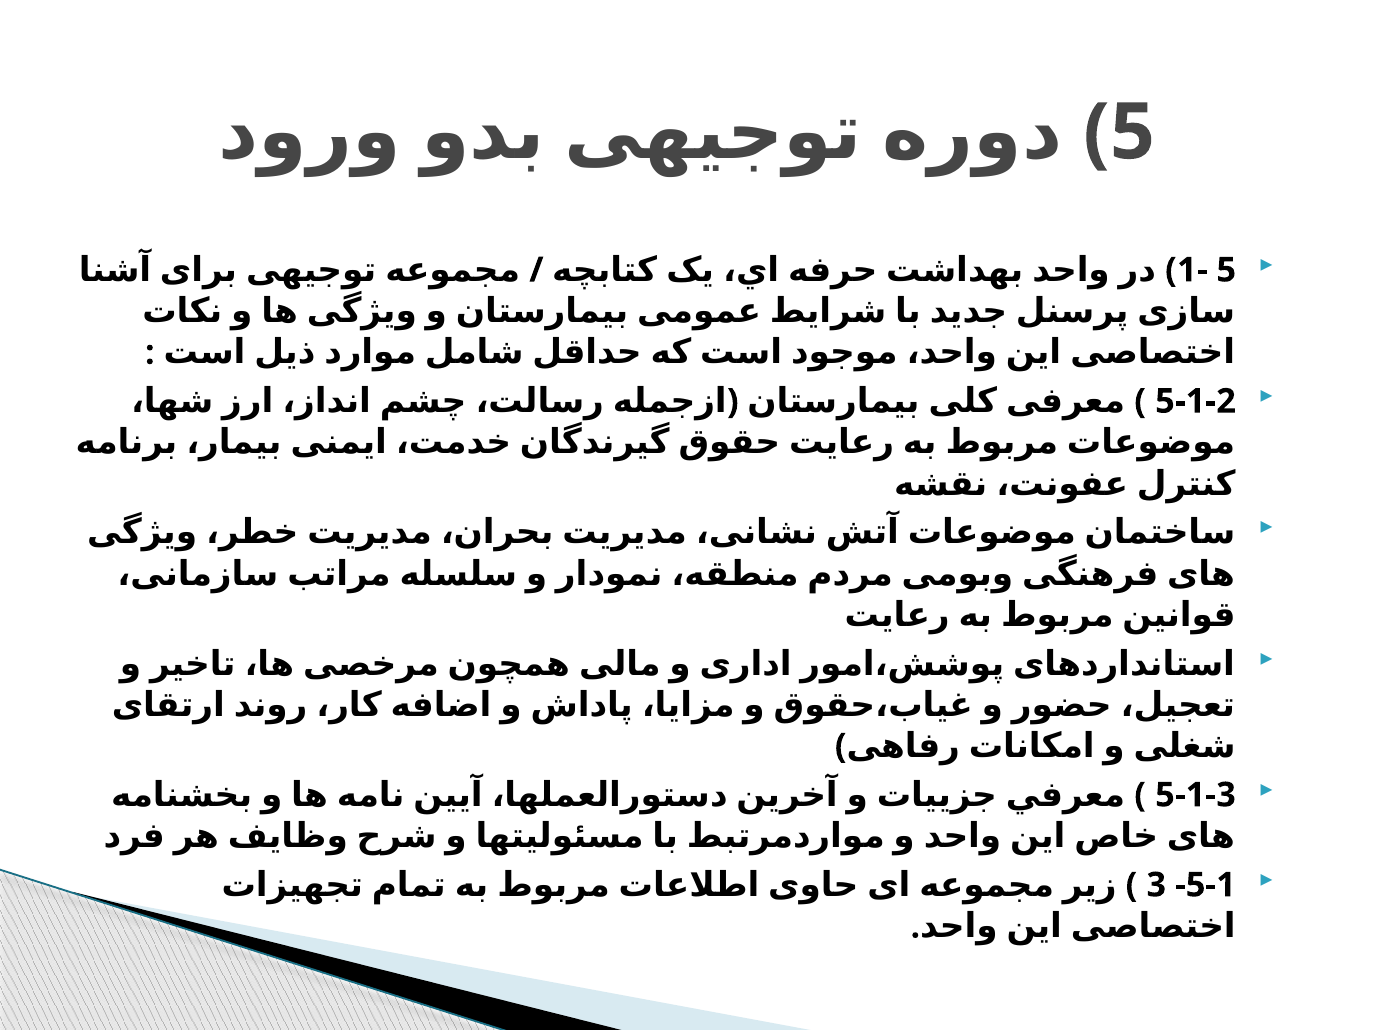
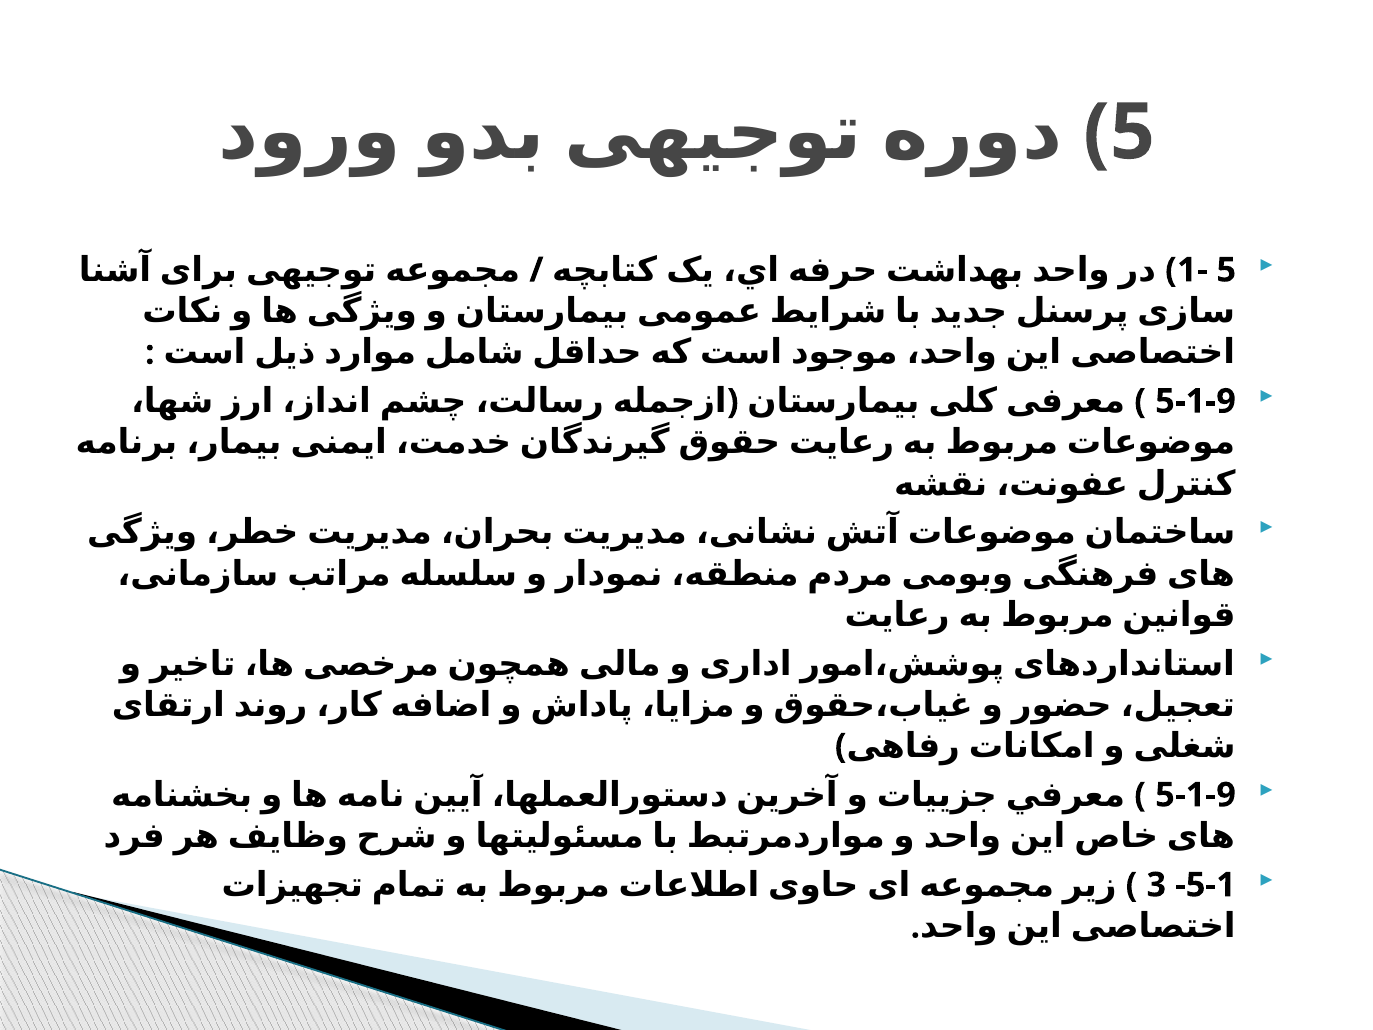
5-1-2 at (1196, 401): 5-1-2 -> 5-1-9
5-1-3 at (1196, 795): 5-1-3 -> 5-1-9
